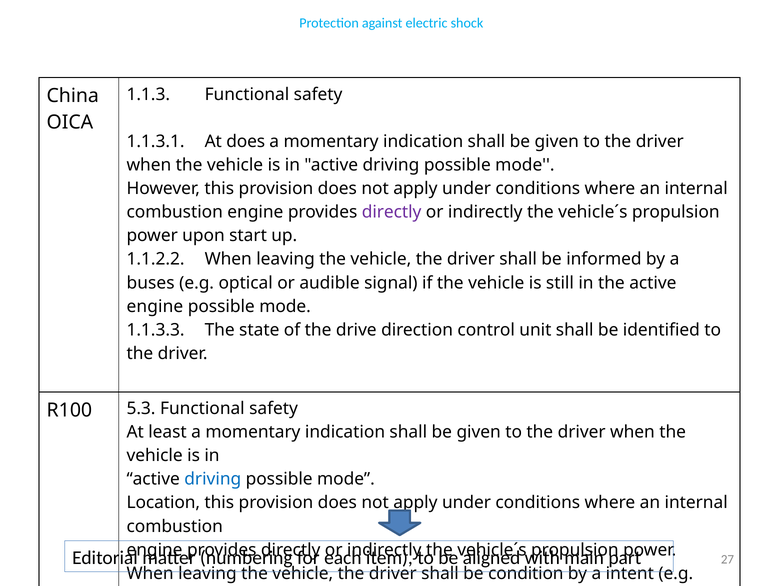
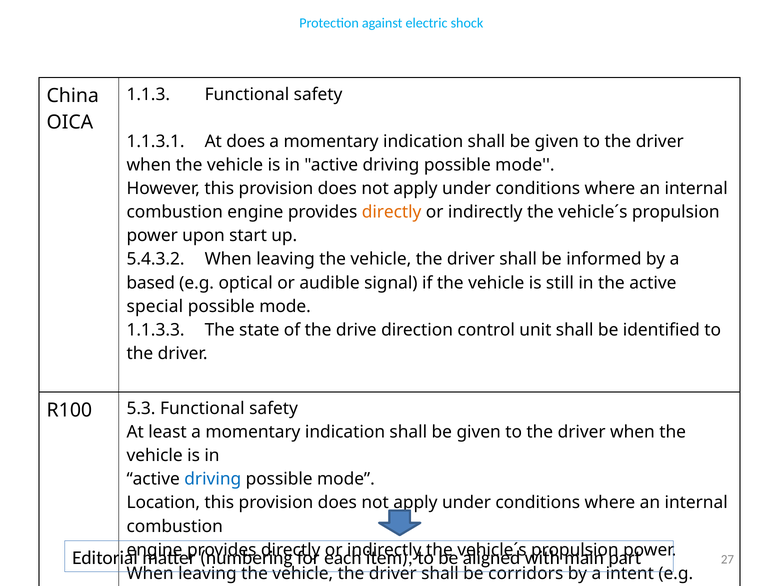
directly at (392, 212) colour: purple -> orange
1.1.2.2: 1.1.2.2 -> 5.4.3.2
buses: buses -> based
engine at (155, 306): engine -> special
condition: condition -> corridors
